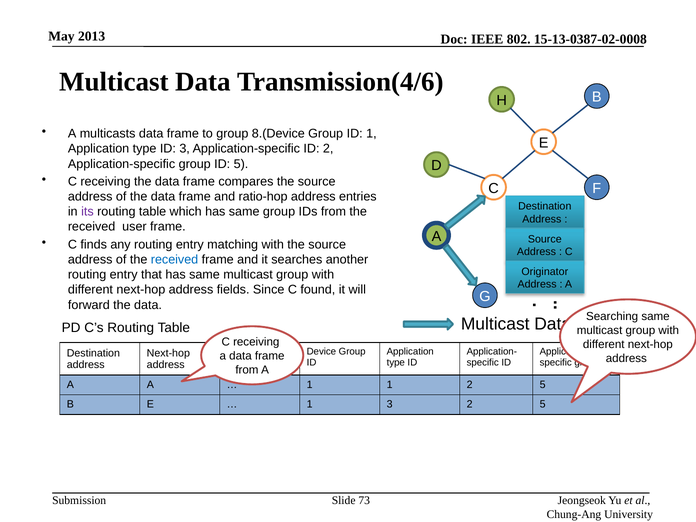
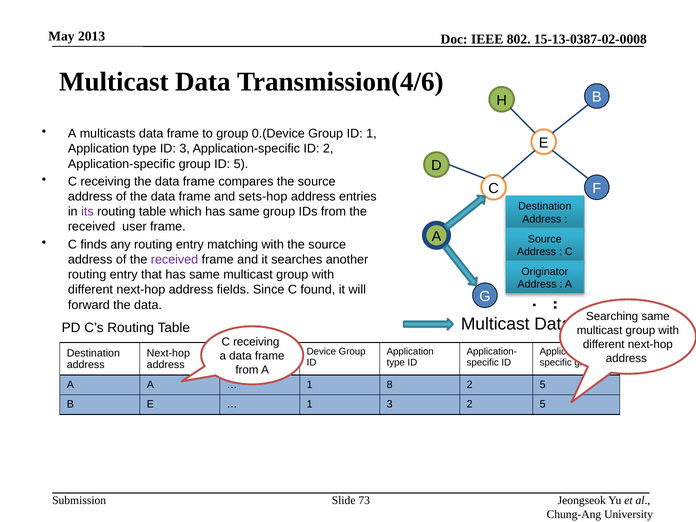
8.(Device: 8.(Device -> 0.(Device
ratio-hop: ratio-hop -> sets-hop
received at (175, 260) colour: blue -> purple
1 1: 1 -> 8
